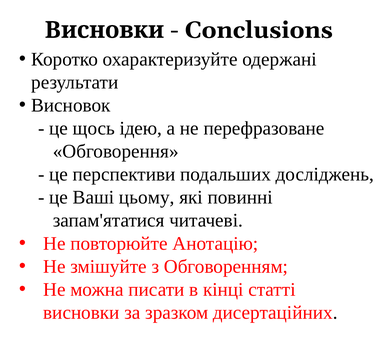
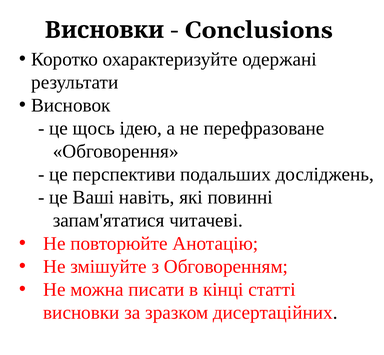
цьому: цьому -> навіть
